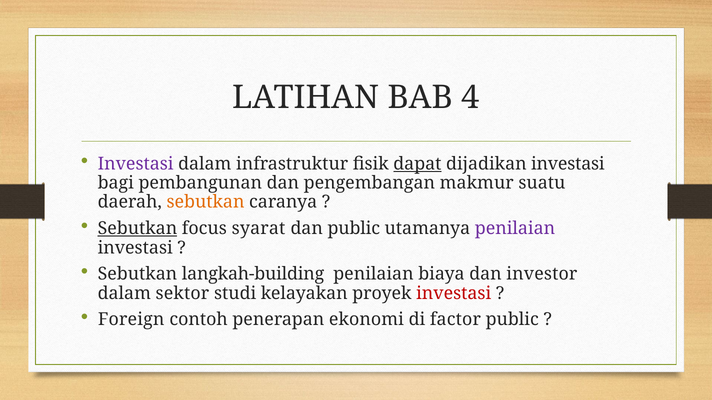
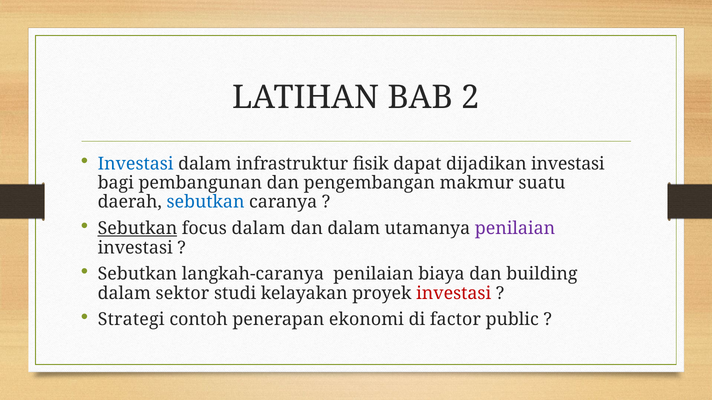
4: 4 -> 2
Investasi at (136, 164) colour: purple -> blue
dapat underline: present -> none
sebutkan at (206, 202) colour: orange -> blue
focus syarat: syarat -> dalam
dan public: public -> dalam
langkah-building: langkah-building -> langkah-caranya
investor: investor -> building
Foreign: Foreign -> Strategi
